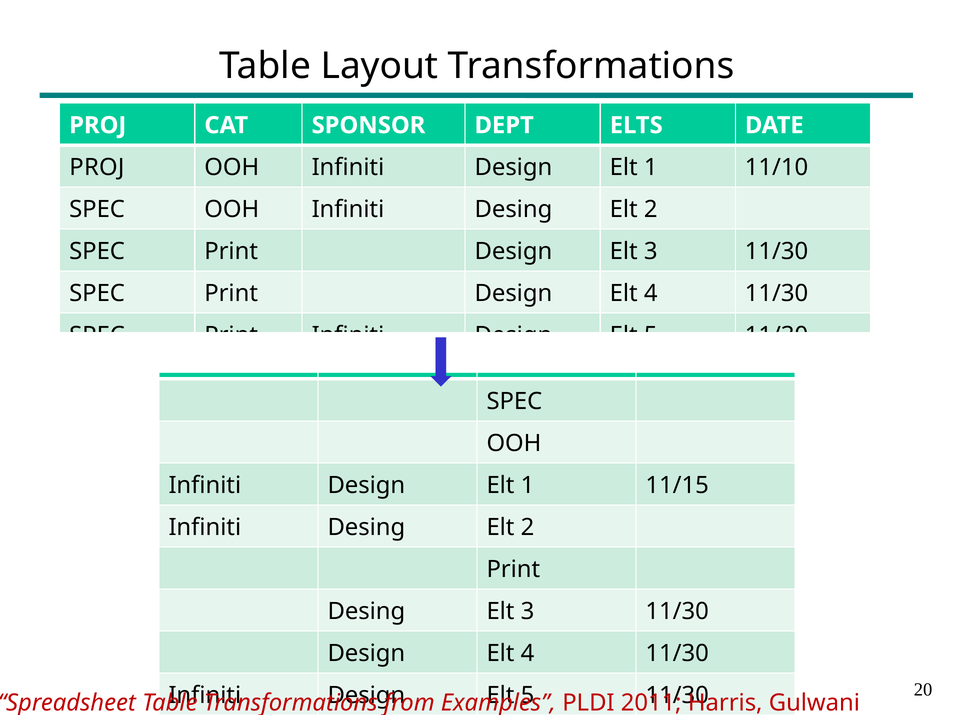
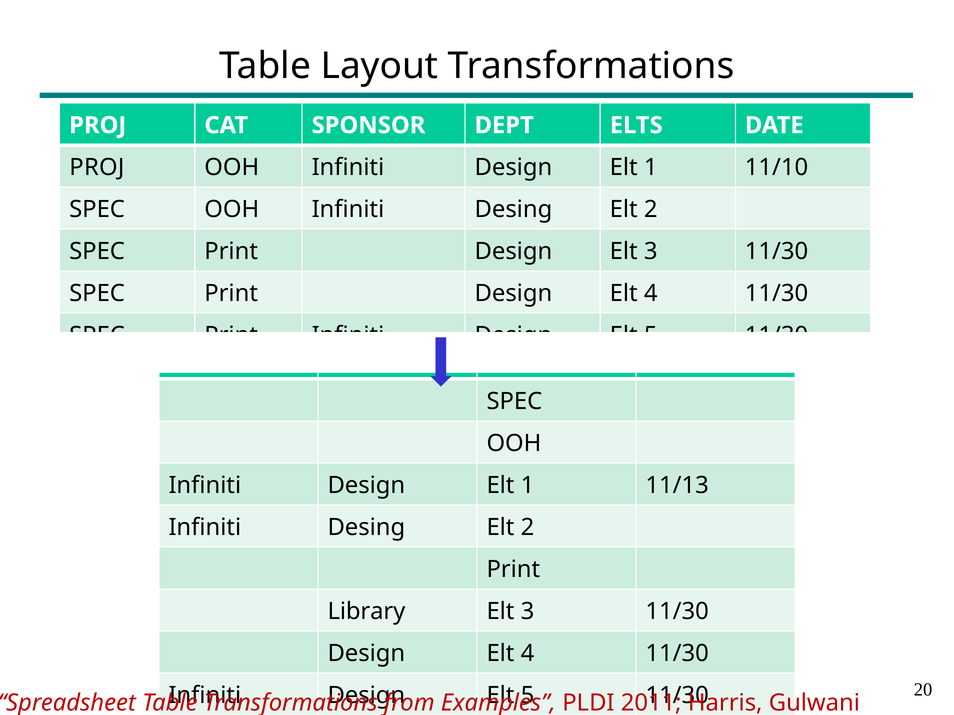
11/15: 11/15 -> 11/13
Desing at (366, 612): Desing -> Library
